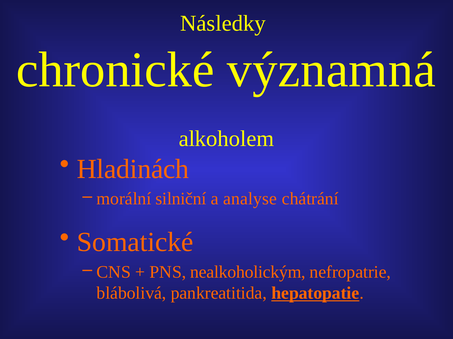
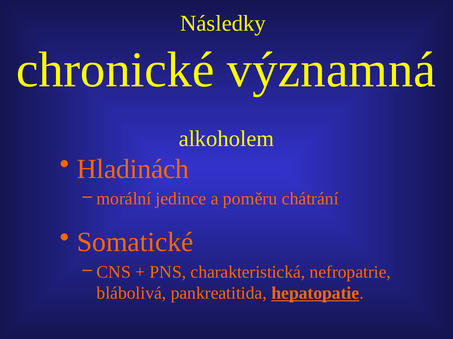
silniční: silniční -> jedince
analyse: analyse -> poměru
nealkoholickým: nealkoholickým -> charakteristická
